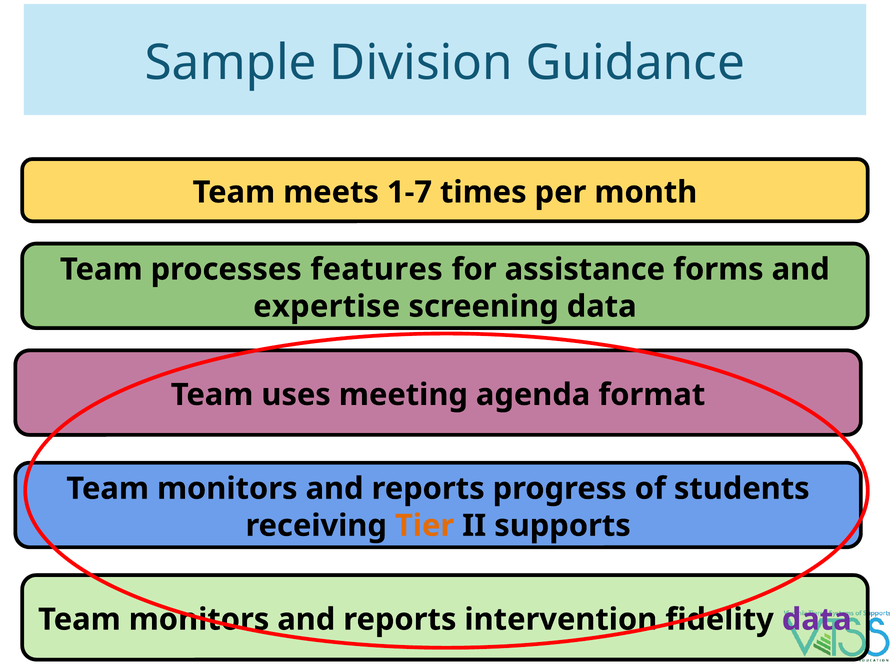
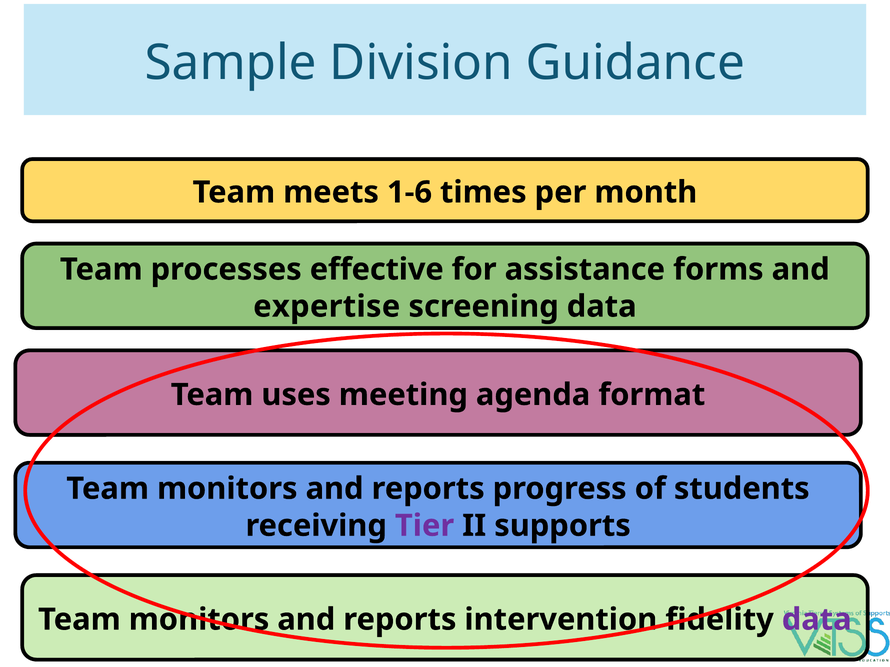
1-7: 1-7 -> 1-6
features: features -> effective
Tier colour: orange -> purple
